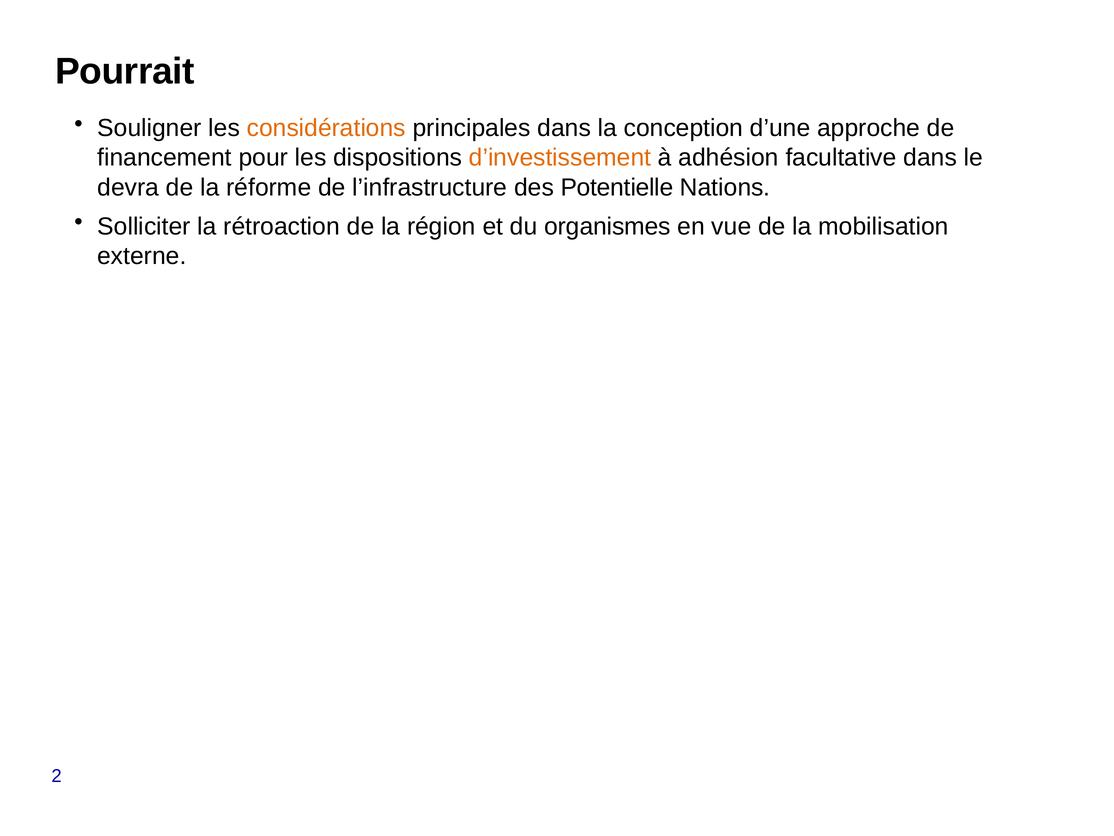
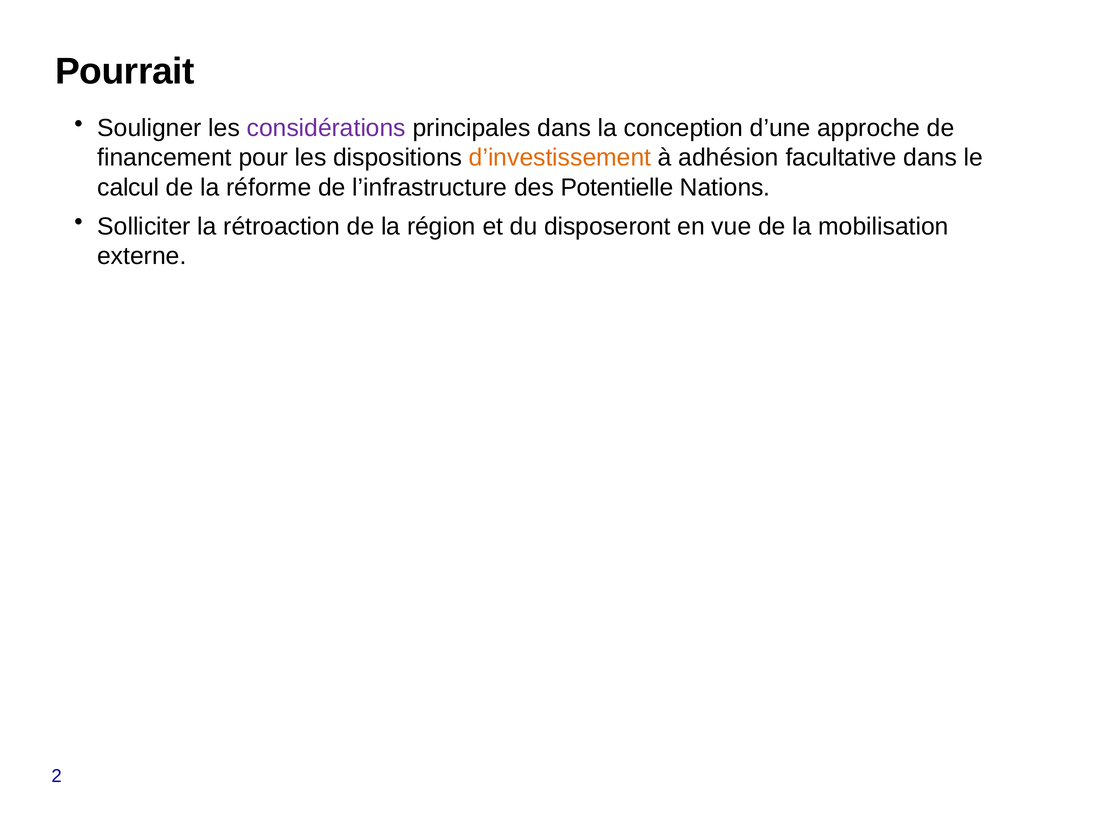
considérations colour: orange -> purple
devra: devra -> calcul
organismes: organismes -> disposeront
